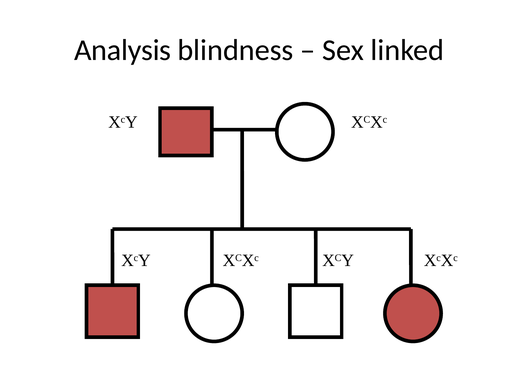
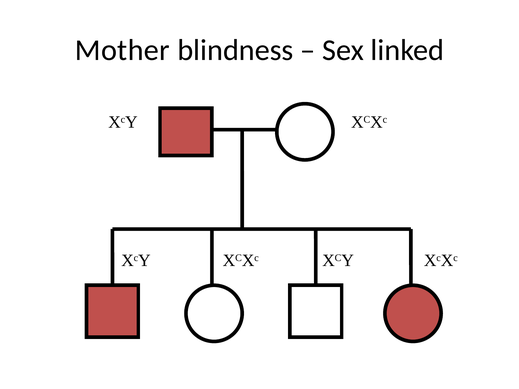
Analysis: Analysis -> Mother
